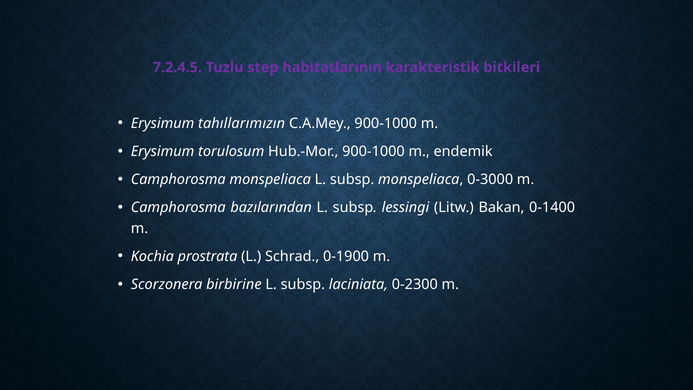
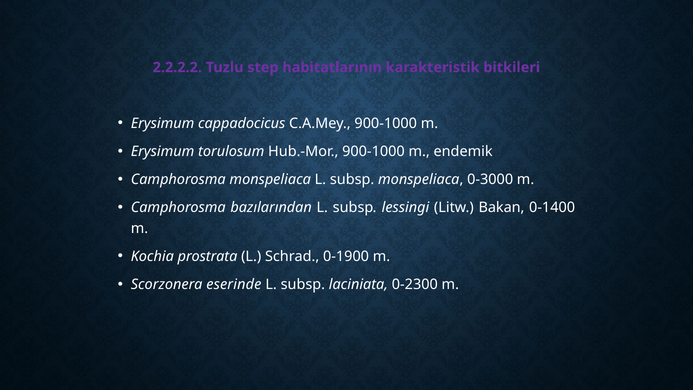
7.2.4.5: 7.2.4.5 -> 2.2.2.2
tahıllarımızın: tahıllarımızın -> cappadocicus
birbirine: birbirine -> eserinde
